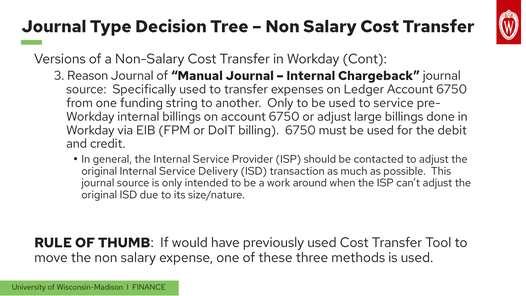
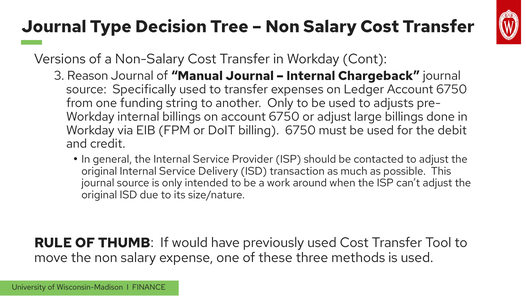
to service: service -> adjusts
